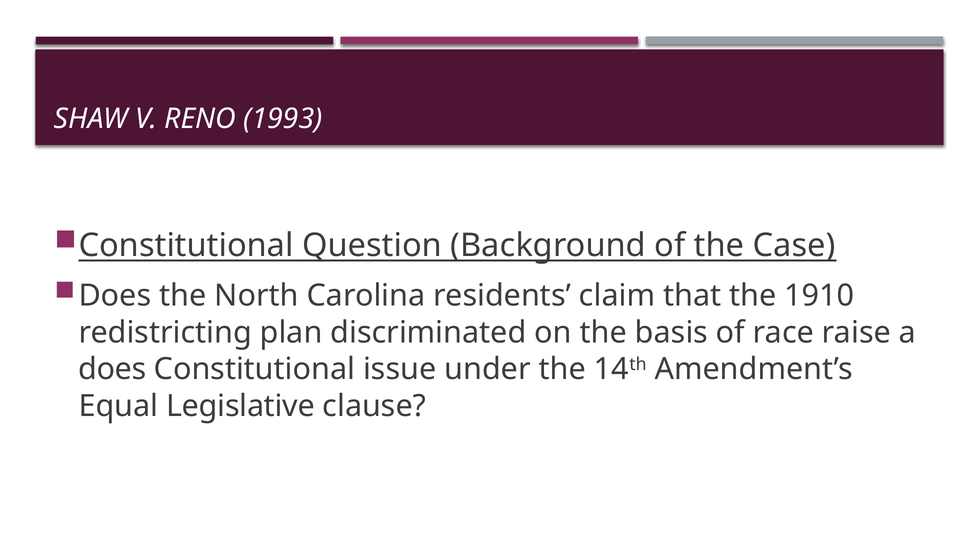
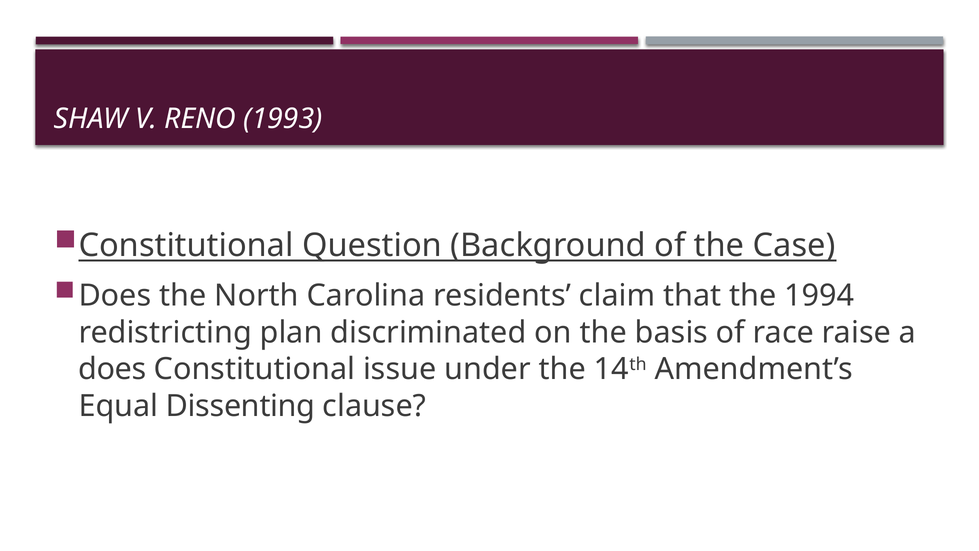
1910: 1910 -> 1994
Legislative: Legislative -> Dissenting
